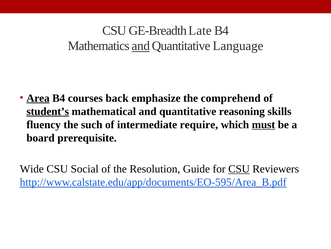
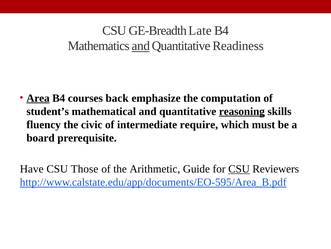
Language: Language -> Readiness
comprehend: comprehend -> computation
student’s underline: present -> none
reasoning underline: none -> present
such: such -> civic
must underline: present -> none
Wide: Wide -> Have
Social: Social -> Those
Resolution: Resolution -> Arithmetic
